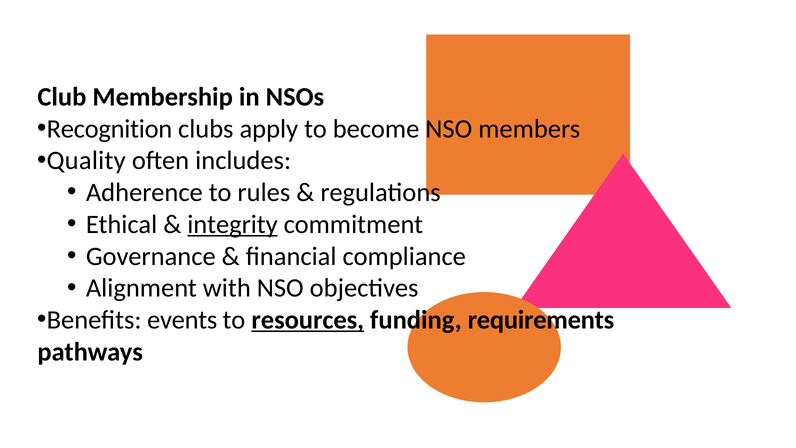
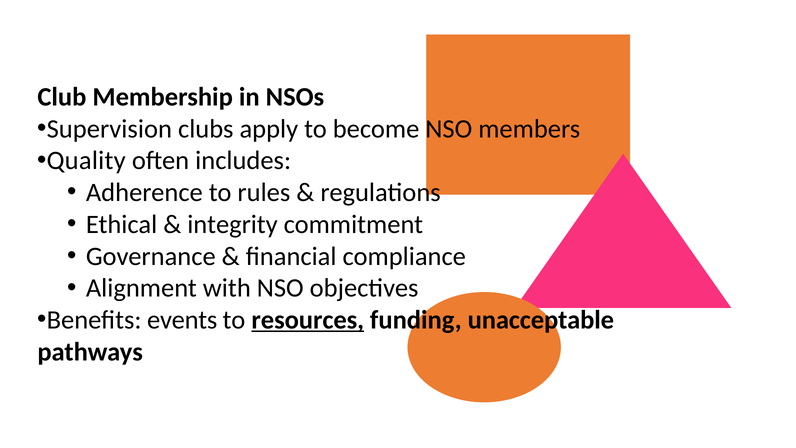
Recognition: Recognition -> Supervision
integrity underline: present -> none
requirements: requirements -> unacceptable
